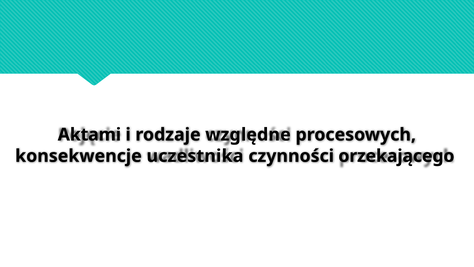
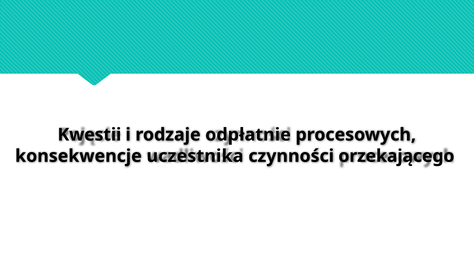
Aktami: Aktami -> Kwestii
względne: względne -> odpłatnie
